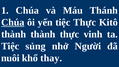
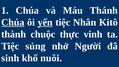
yến underline: none -> present
tiệc Thực: Thực -> Nhân
thành thành: thành -> chuộc
nuôi: nuôi -> sinh
thay: thay -> nuôi
